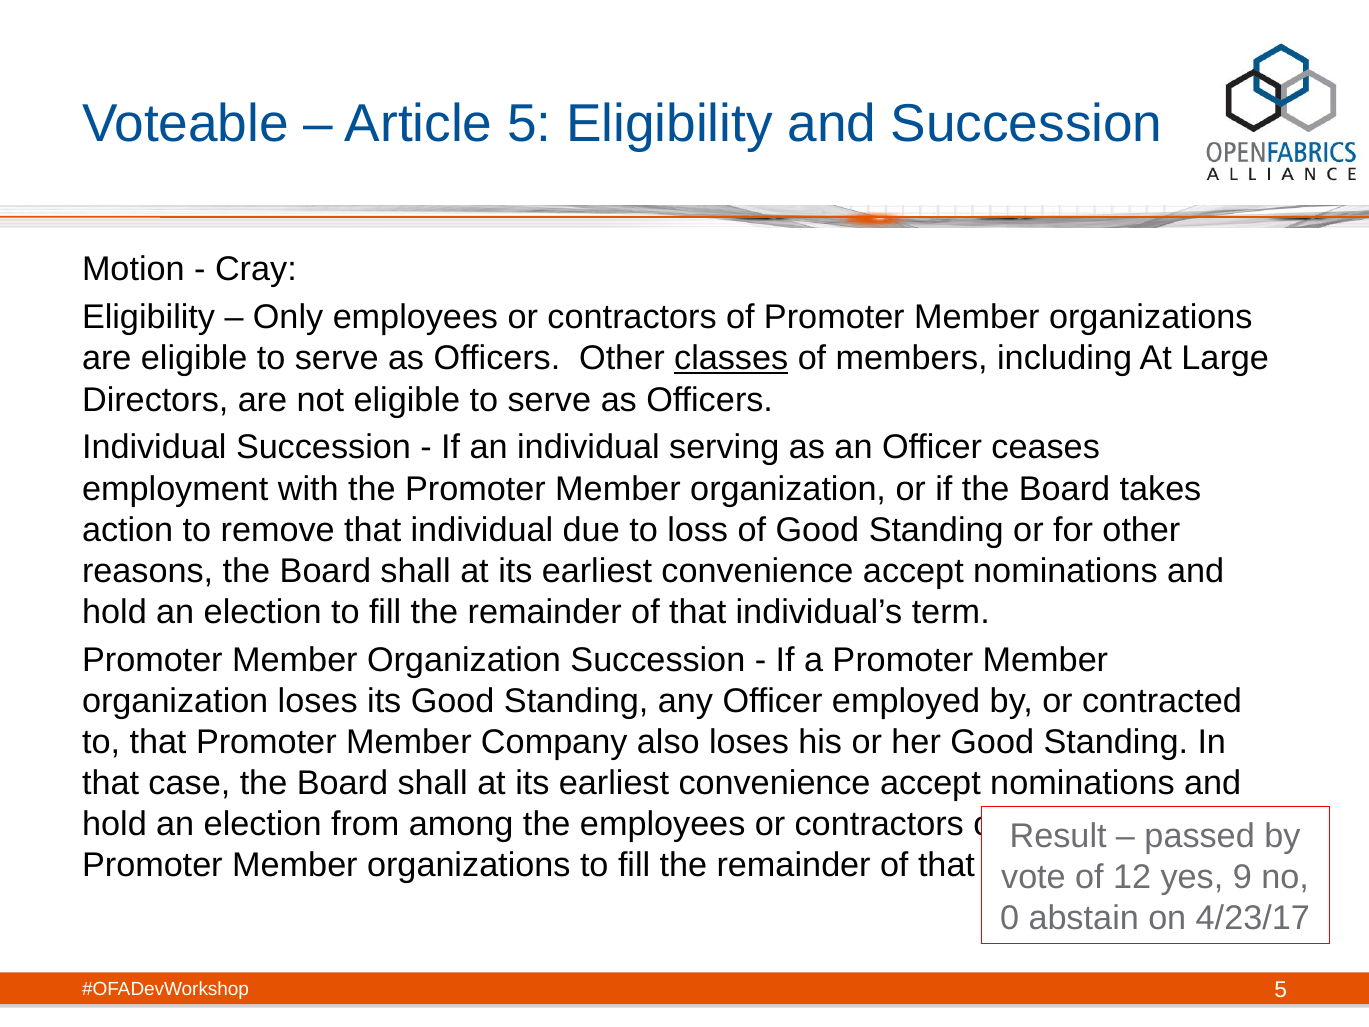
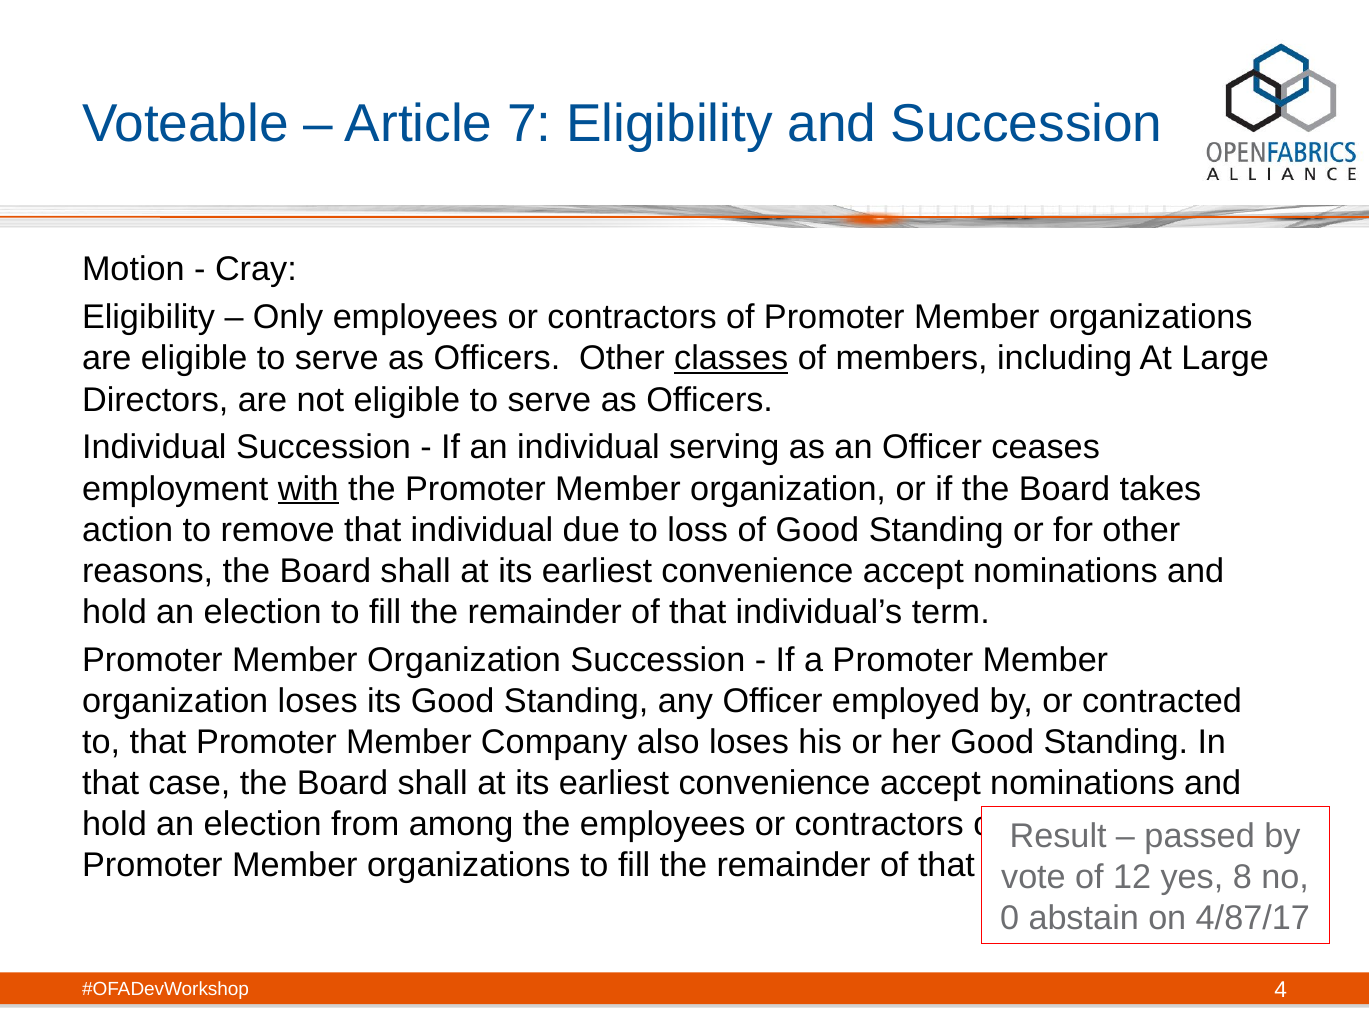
Article 5: 5 -> 7
with underline: none -> present
9: 9 -> 8
4/23/17: 4/23/17 -> 4/87/17
5 at (1281, 990): 5 -> 4
